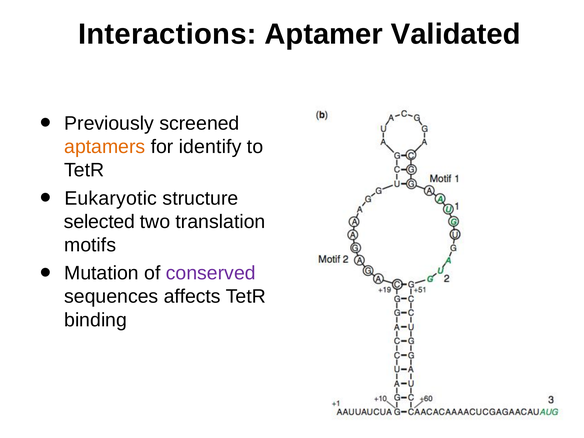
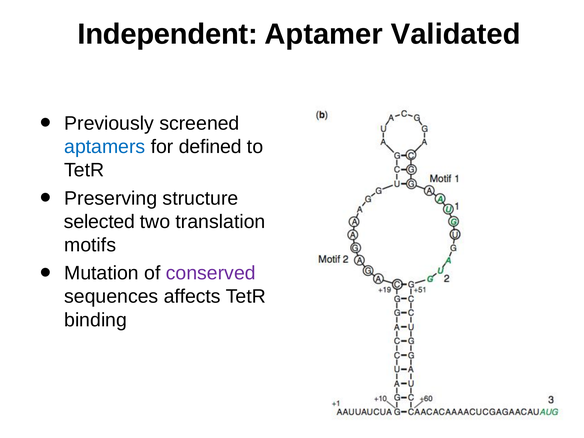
Interactions: Interactions -> Independent
aptamers colour: orange -> blue
identify: identify -> defined
Eukaryotic: Eukaryotic -> Preserving
